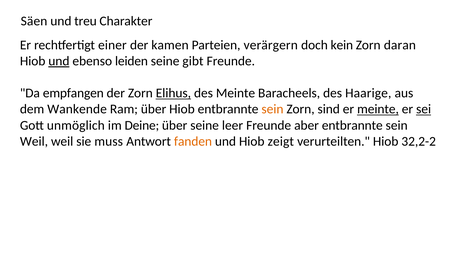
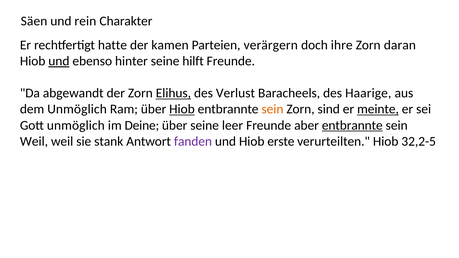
treu: treu -> rein
einer: einer -> hatte
kein: kein -> ihre
leiden: leiden -> hinter
gibt: gibt -> hilft
empfangen: empfangen -> abgewandt
des Meinte: Meinte -> Verlust
dem Wankende: Wankende -> Unmöglich
Hiob at (182, 109) underline: none -> present
sei underline: present -> none
entbrannte at (352, 125) underline: none -> present
muss: muss -> stank
fanden colour: orange -> purple
zeigt: zeigt -> erste
32,2-2: 32,2-2 -> 32,2-5
